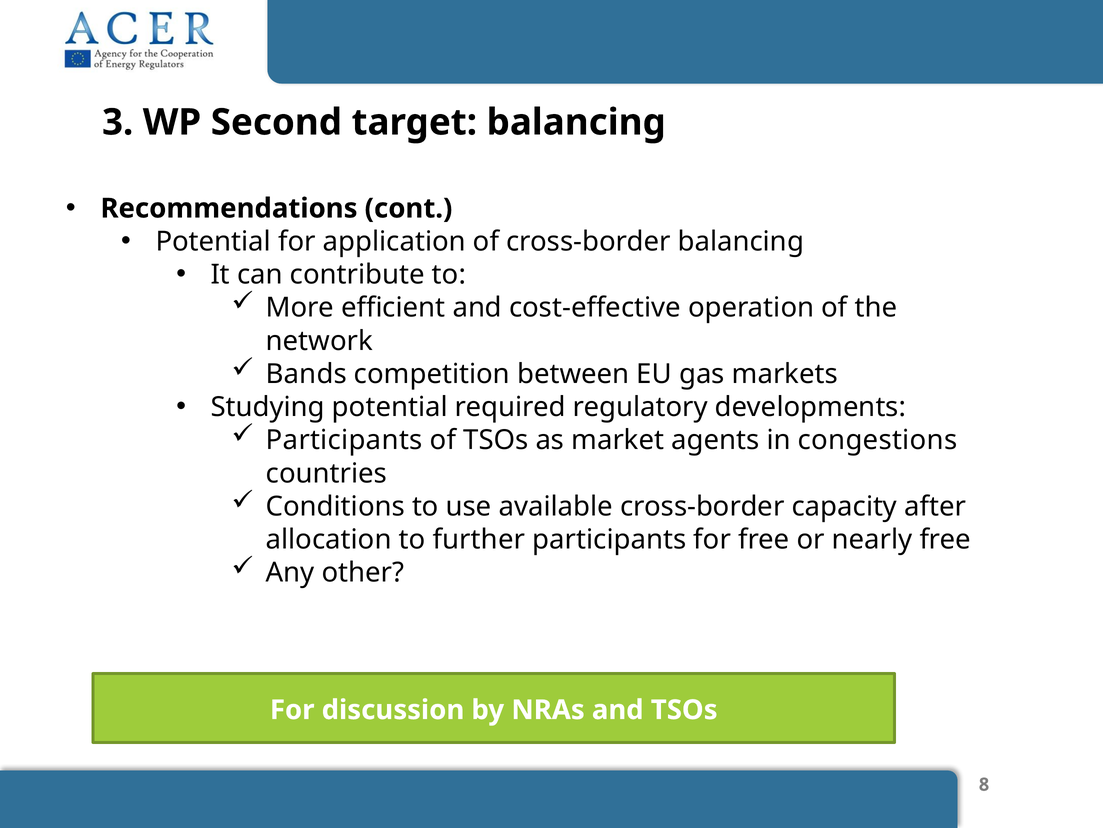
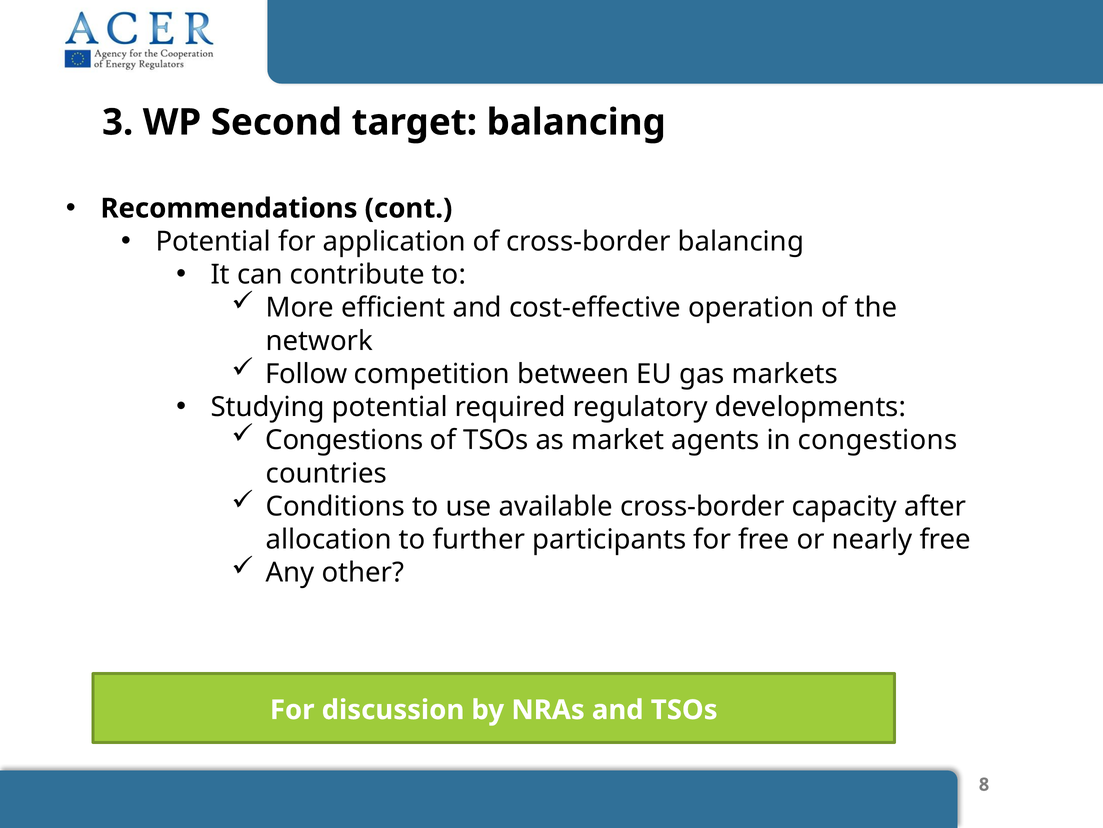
Bands: Bands -> Follow
Participants at (344, 440): Participants -> Congestions
